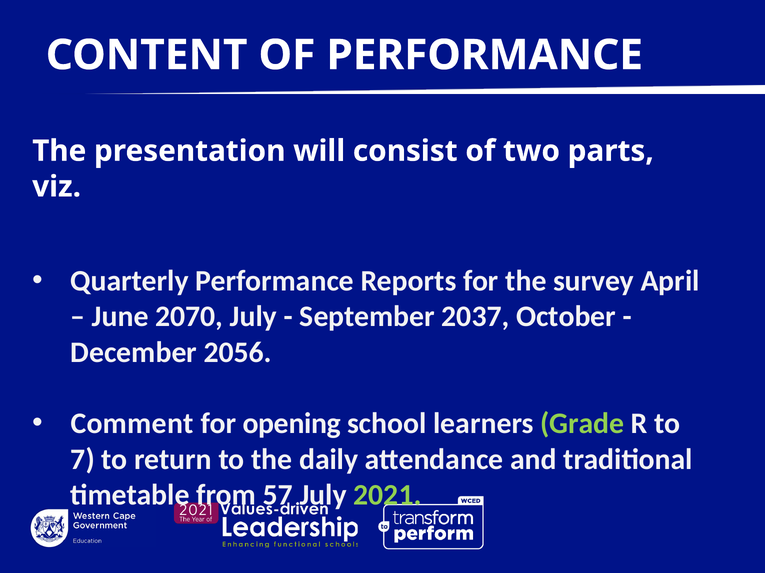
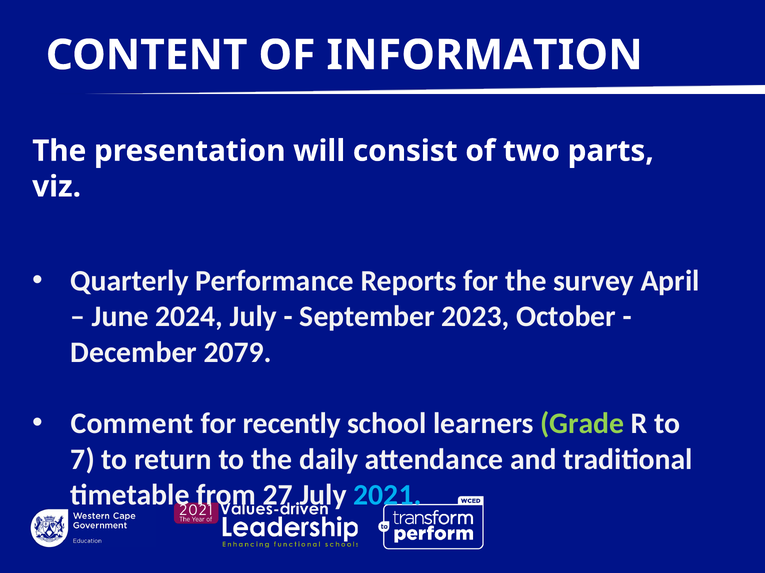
OF PERFORMANCE: PERFORMANCE -> INFORMATION
2070: 2070 -> 2024
2037: 2037 -> 2023
2056: 2056 -> 2079
opening: opening -> recently
57: 57 -> 27
2021 colour: light green -> light blue
